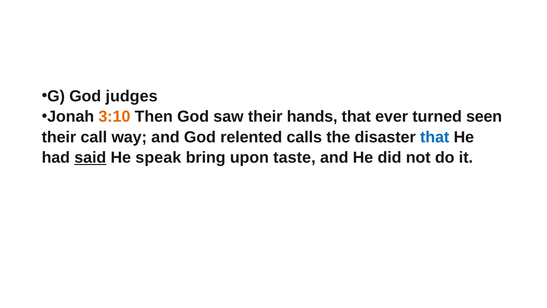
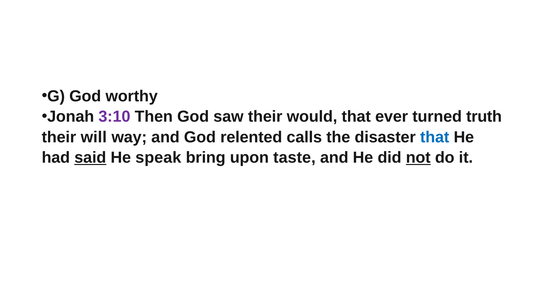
judges: judges -> worthy
3:10 colour: orange -> purple
hands: hands -> would
seen: seen -> truth
call: call -> will
not underline: none -> present
